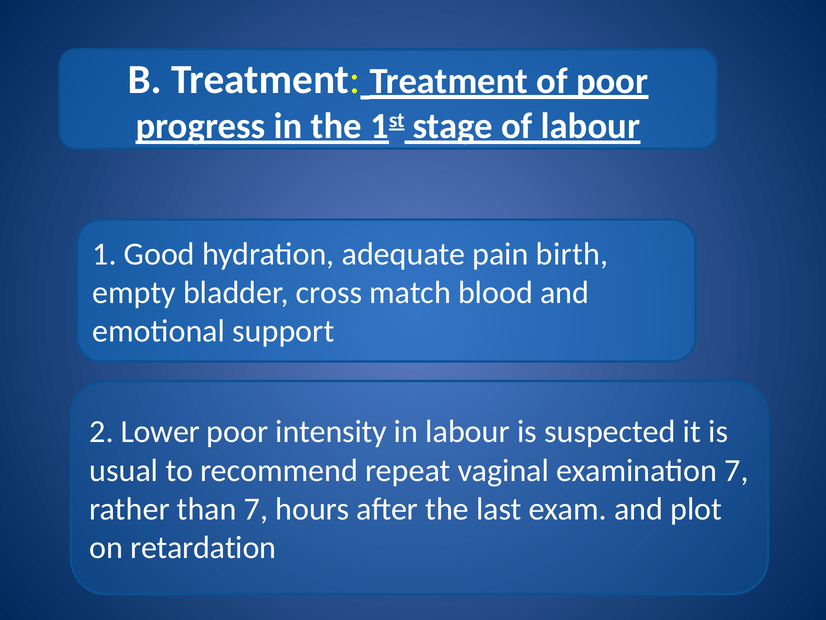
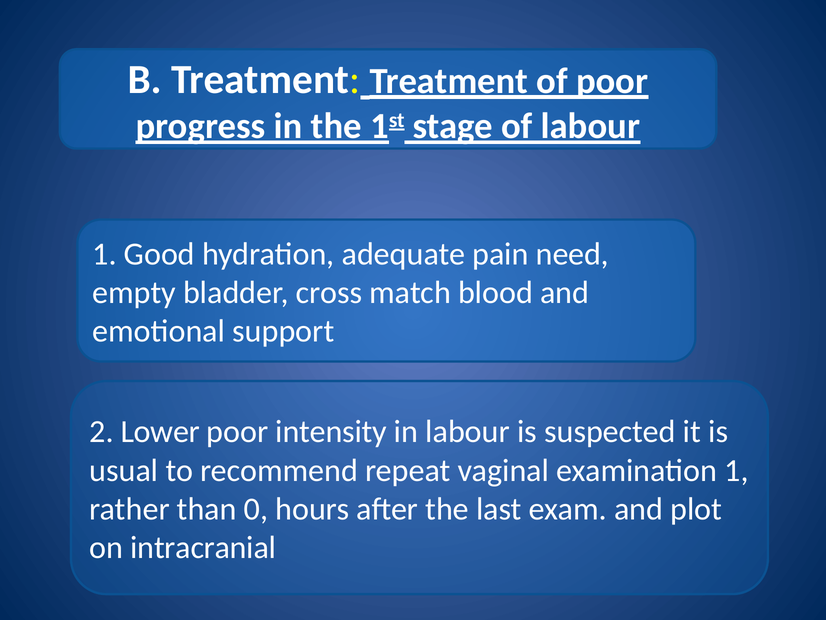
birth: birth -> need
examination 7: 7 -> 1
than 7: 7 -> 0
retardation: retardation -> intracranial
